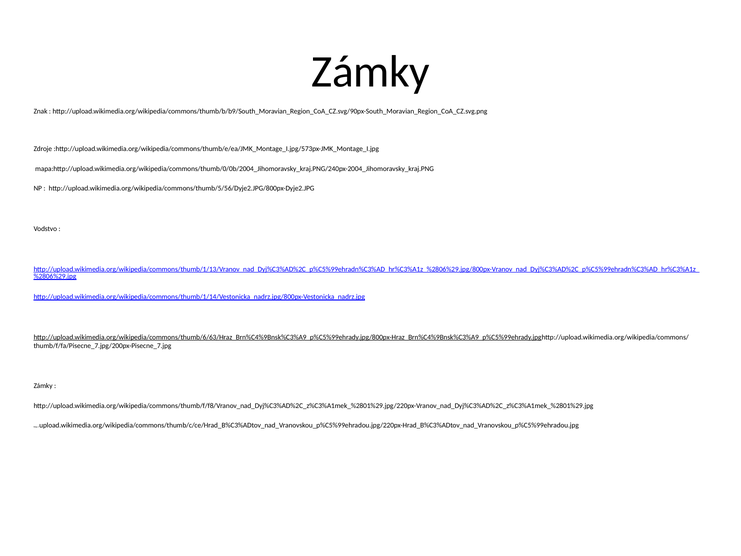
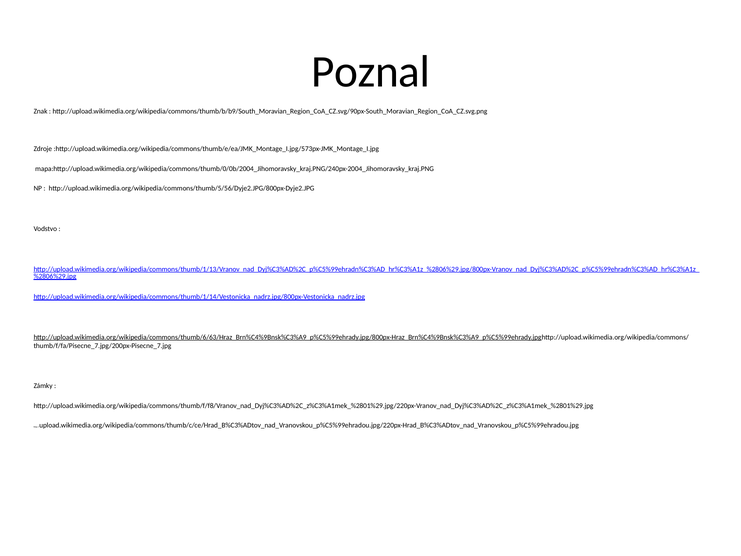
Zámky at (371, 72): Zámky -> Poznal
